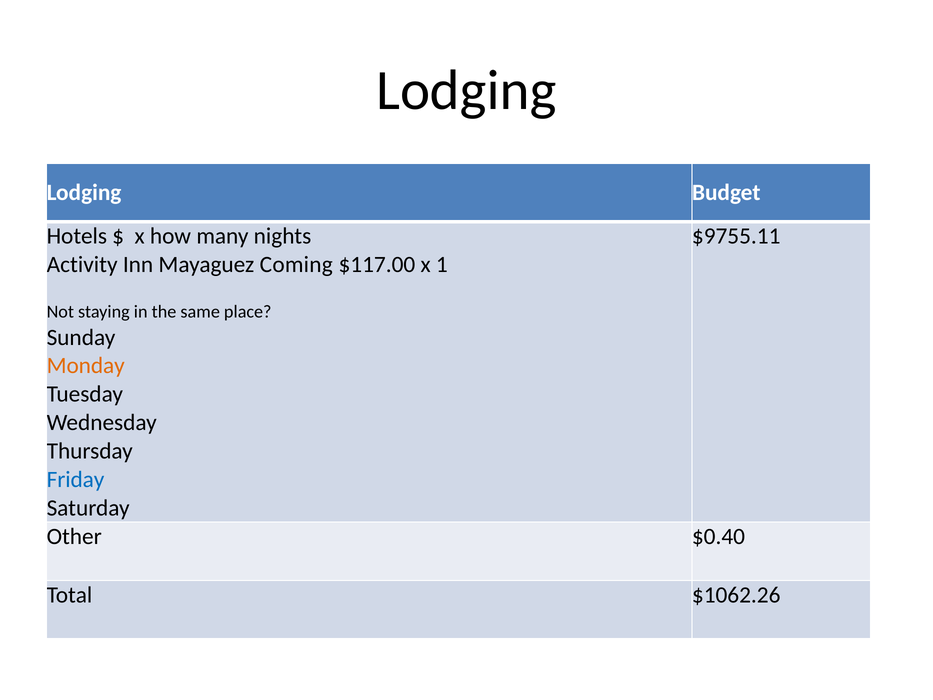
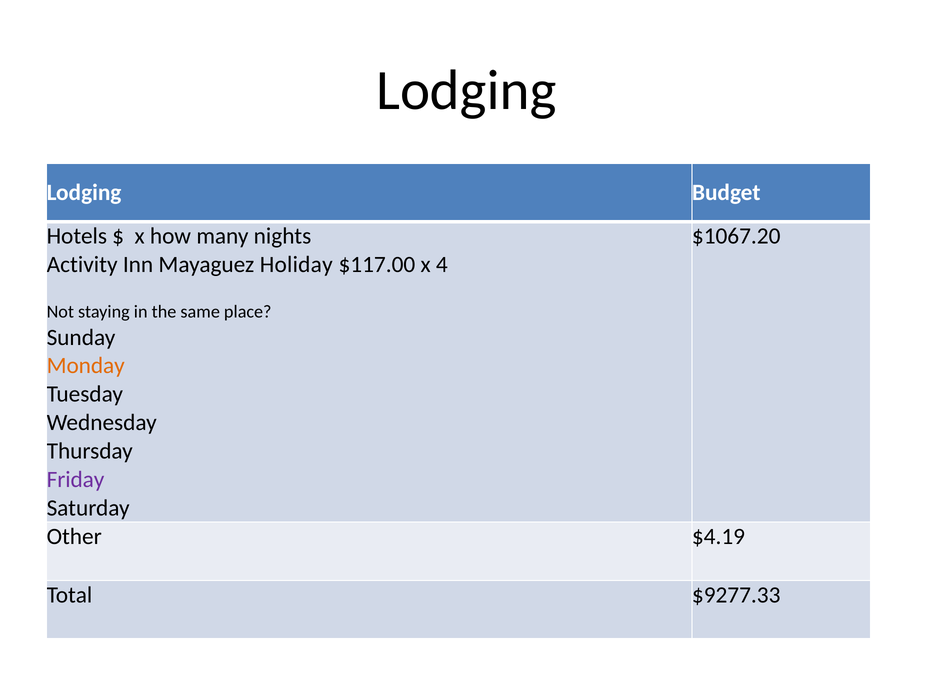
$9755.11: $9755.11 -> $1067.20
Coming: Coming -> Holiday
1: 1 -> 4
Friday colour: blue -> purple
$0.40: $0.40 -> $4.19
$1062.26: $1062.26 -> $9277.33
